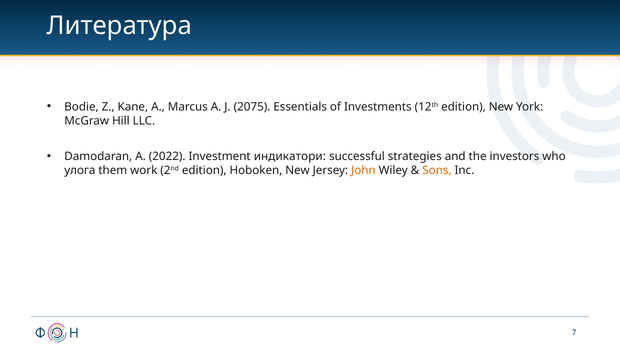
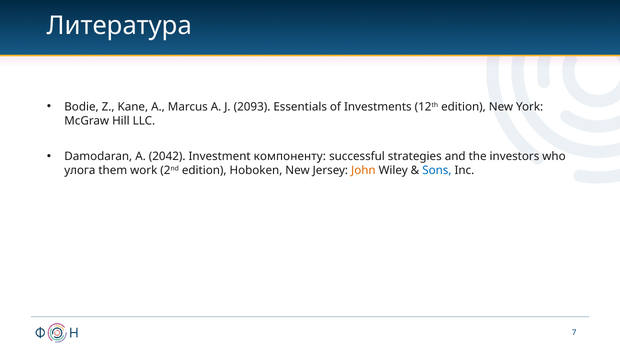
2075: 2075 -> 2093
2022: 2022 -> 2042
индикатори: индикатори -> компоненту
Sons colour: orange -> blue
